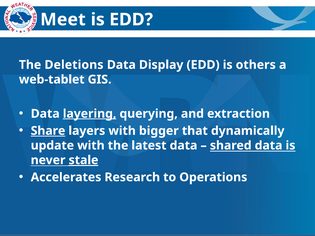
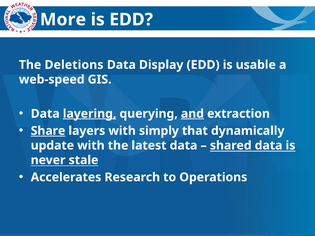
Meet: Meet -> More
others: others -> usable
web-tablet: web-tablet -> web-speed
and underline: none -> present
bigger: bigger -> simply
stale underline: present -> none
